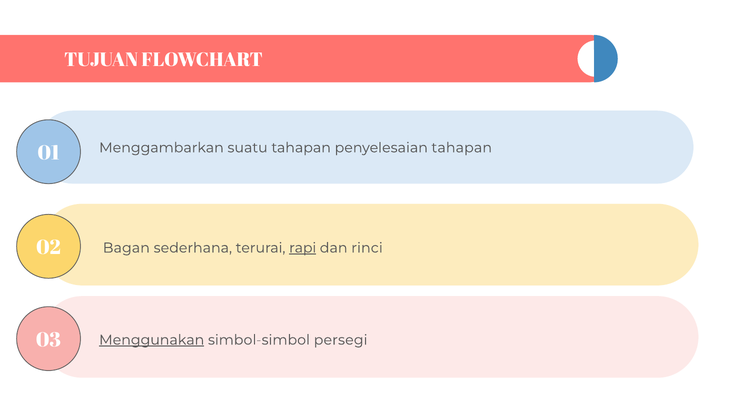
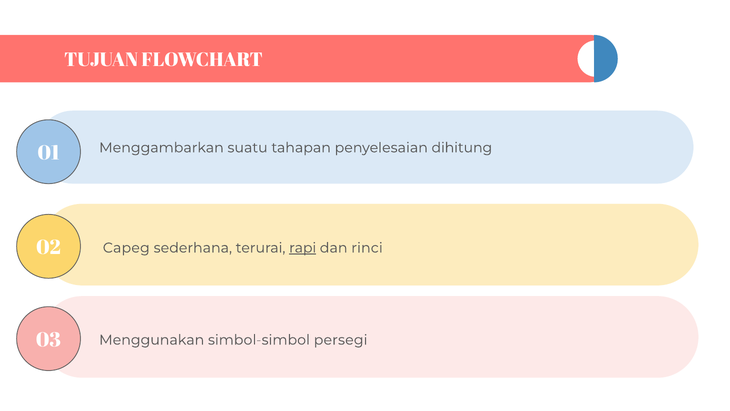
penyelesaian tahapan: tahapan -> dihitung
Bagan: Bagan -> Capeg
Menggunakan underline: present -> none
